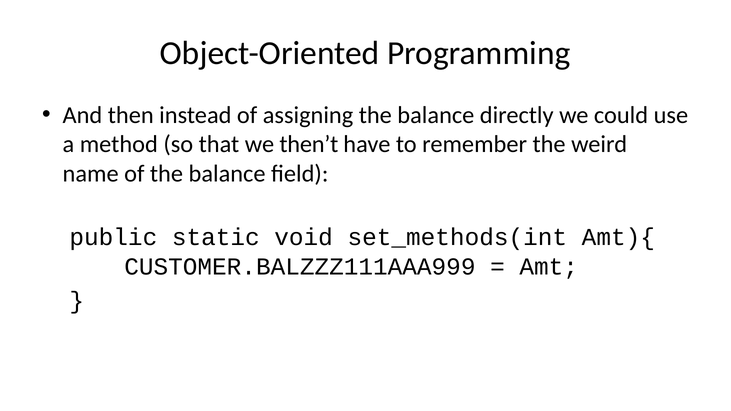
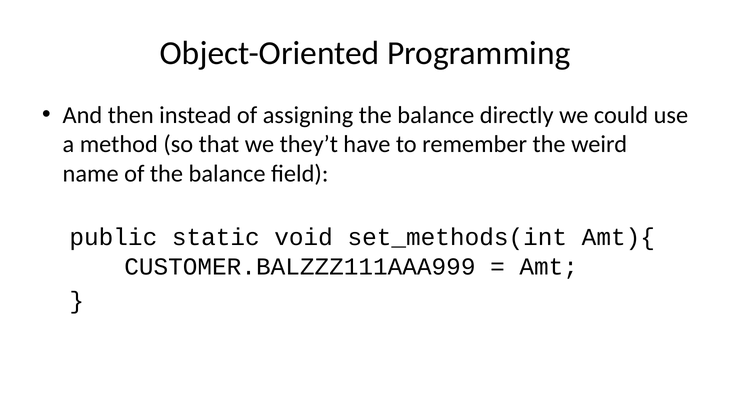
then’t: then’t -> they’t
